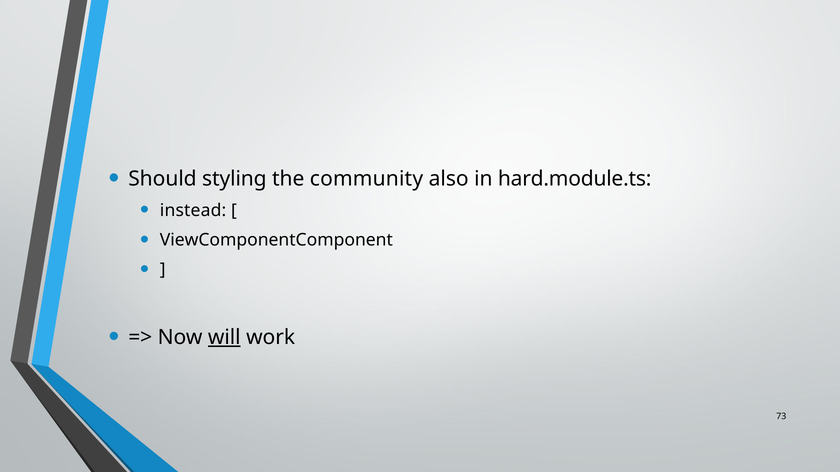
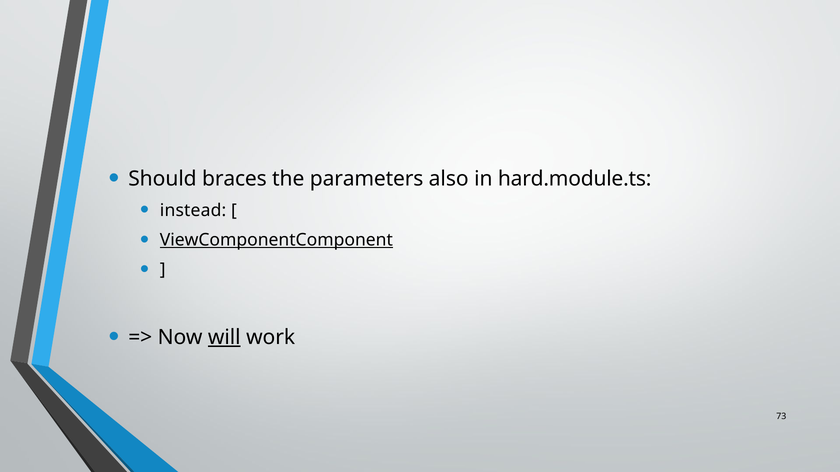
styling: styling -> braces
community: community -> parameters
ViewComponentComponent underline: none -> present
